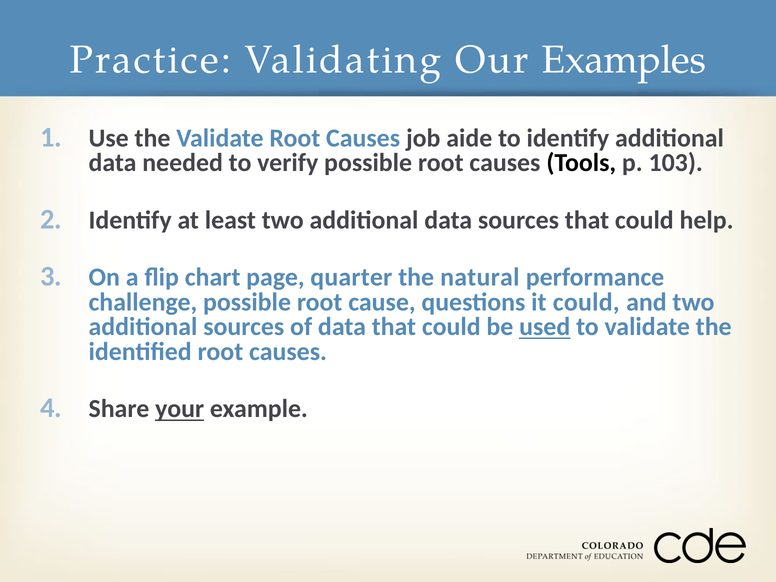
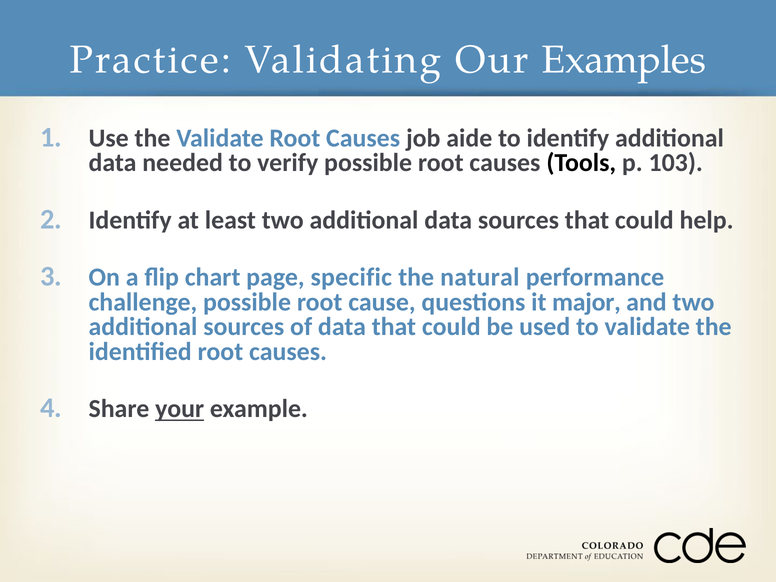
quarter: quarter -> specific
it could: could -> major
used underline: present -> none
